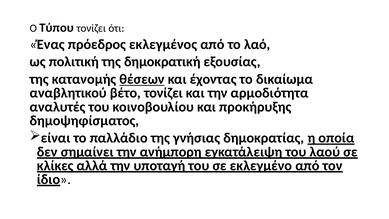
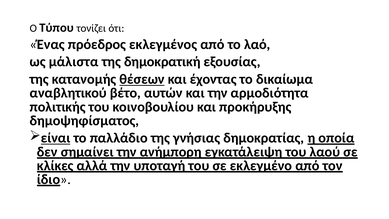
πολιτική: πολιτική -> μάλιστα
βέτο τονίζει: τονίζει -> αυτών
αναλυτές: αναλυτές -> πολιτικής
είναι underline: none -> present
